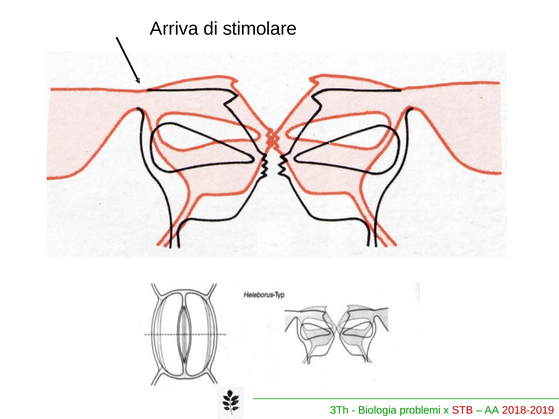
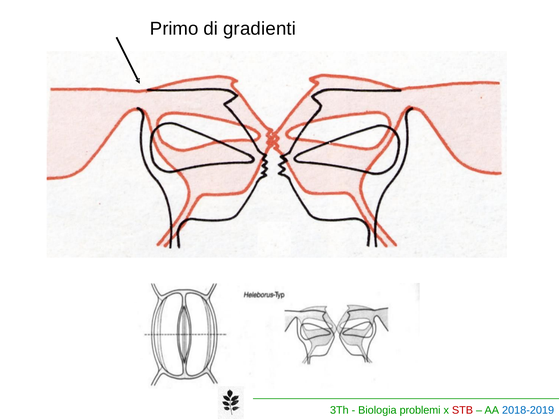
Arriva: Arriva -> Primo
stimolare: stimolare -> gradienti
2018-2019 colour: red -> blue
